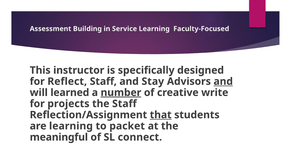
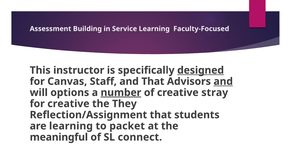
designed underline: none -> present
Reflect: Reflect -> Canvas
and Stay: Stay -> That
learned: learned -> options
write: write -> stray
for projects: projects -> creative
the Staff: Staff -> They
that at (161, 115) underline: present -> none
